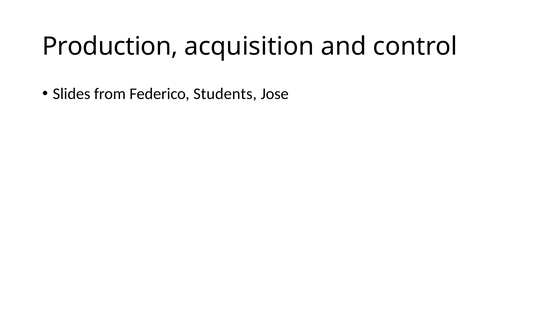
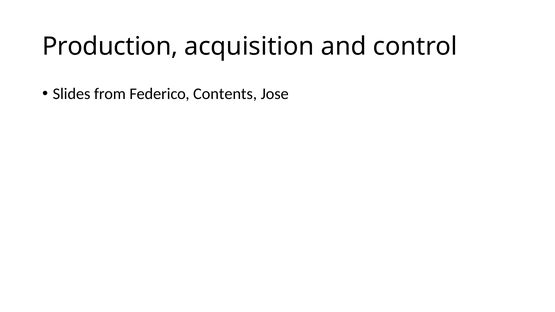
Students: Students -> Contents
